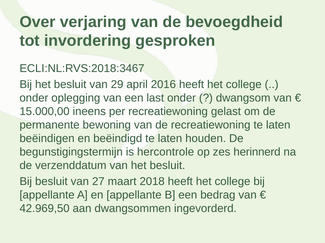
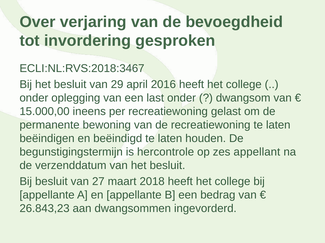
herinnerd: herinnerd -> appellant
42.969,50: 42.969,50 -> 26.843,23
